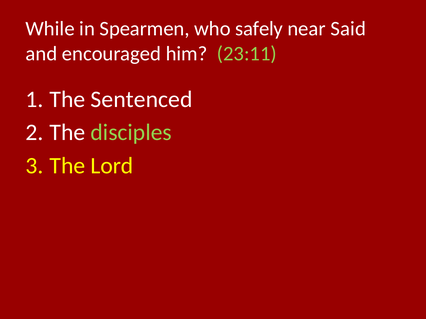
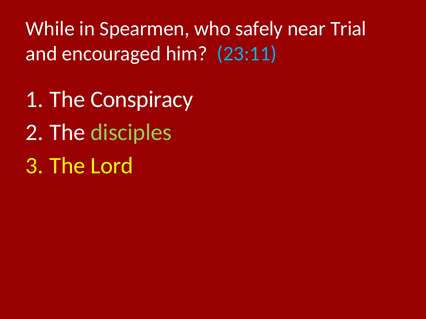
Said: Said -> Trial
23:11 colour: light green -> light blue
Sentenced: Sentenced -> Conspiracy
